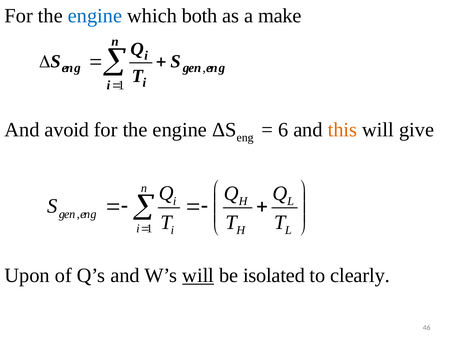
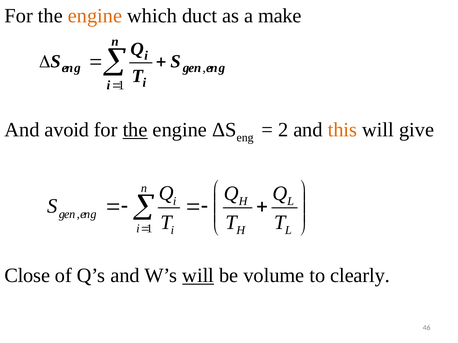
engine at (95, 16) colour: blue -> orange
both: both -> duct
the at (135, 130) underline: none -> present
6: 6 -> 2
Upon: Upon -> Close
isolated: isolated -> volume
